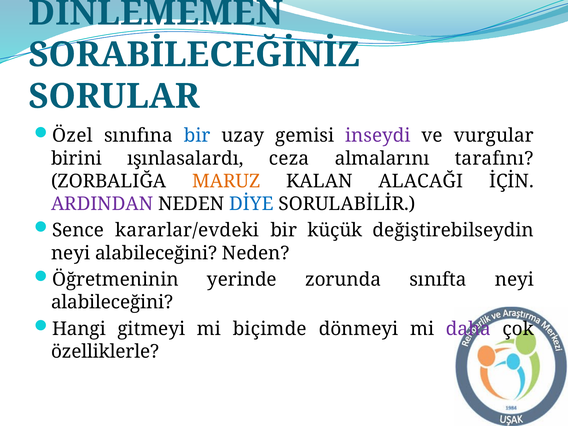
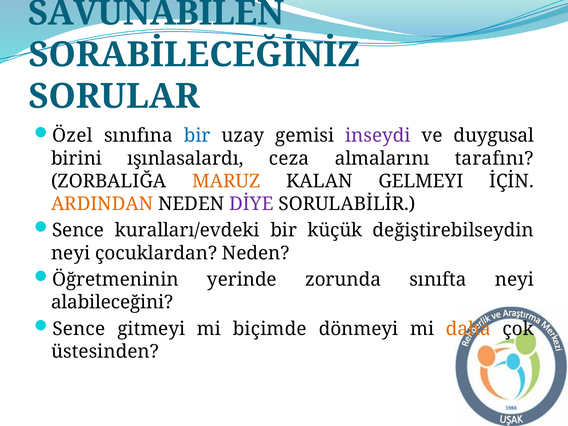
DINLEMEMEN: DINLEMEMEN -> SAVUNABILEN
vurgular: vurgular -> duygusal
ALACAĞI: ALACAĞI -> GELMEYI
ARDINDAN colour: purple -> orange
DİYE colour: blue -> purple
kararlar/evdeki: kararlar/evdeki -> kuralları/evdeki
alabileceğini at (156, 253): alabileceğini -> çocuklardan
Hangi at (79, 329): Hangi -> Sence
daha colour: purple -> orange
özelliklerle: özelliklerle -> üstesinden
